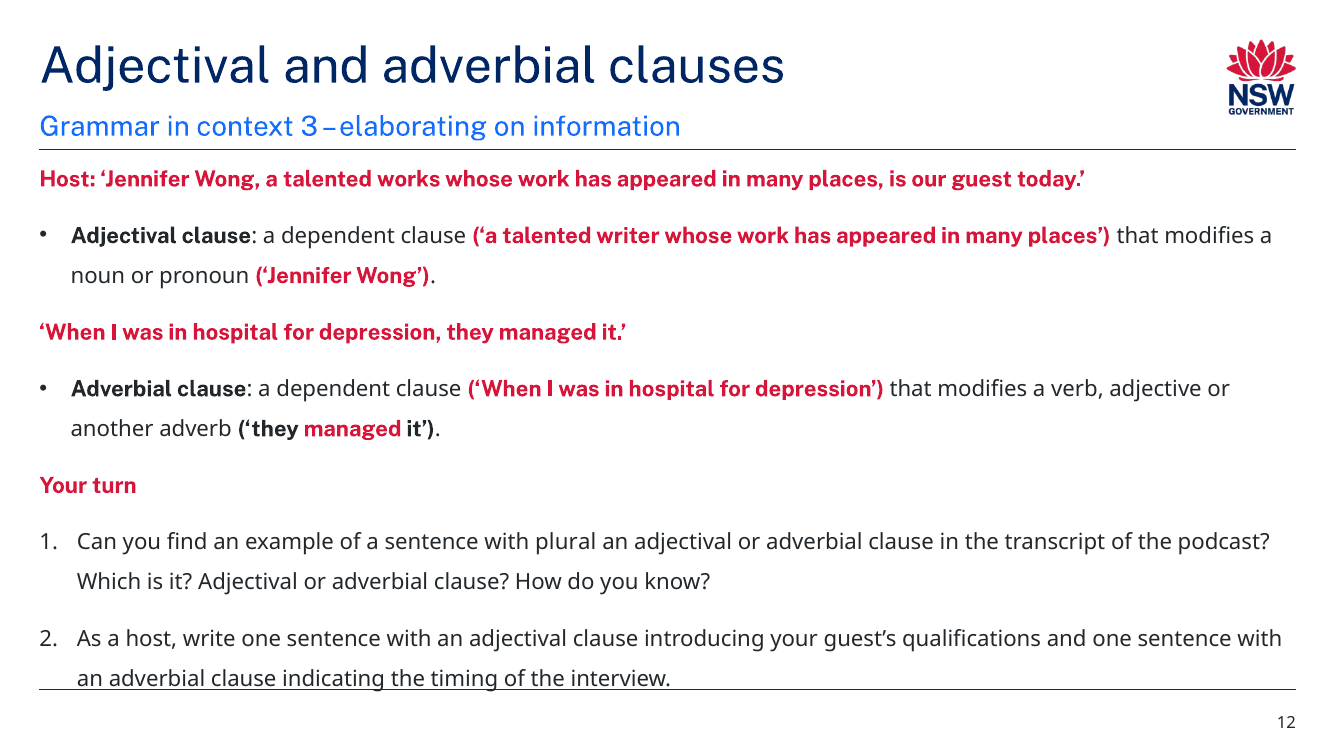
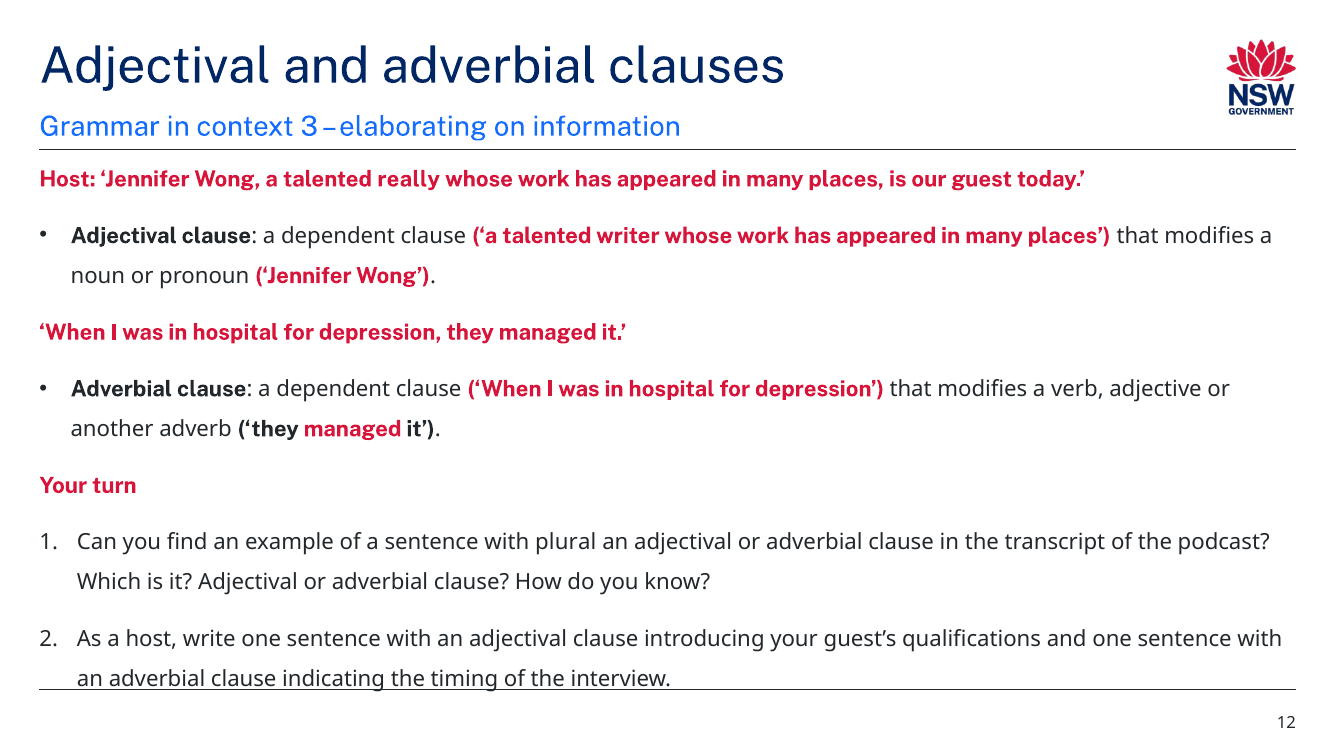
works: works -> really
